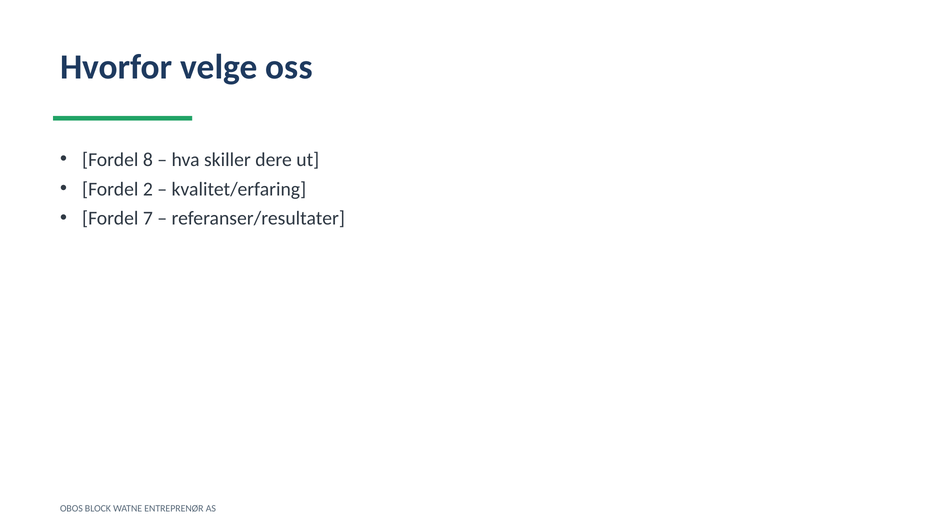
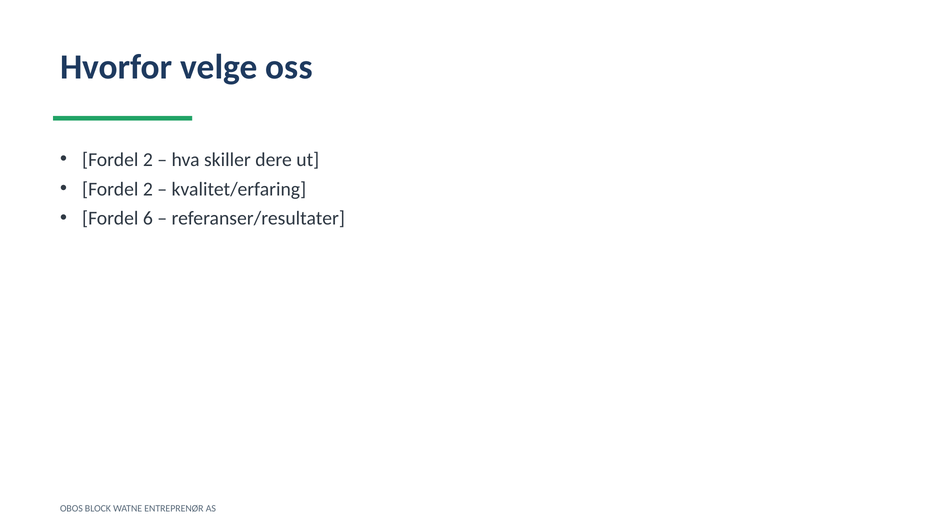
8 at (148, 160): 8 -> 2
7: 7 -> 6
